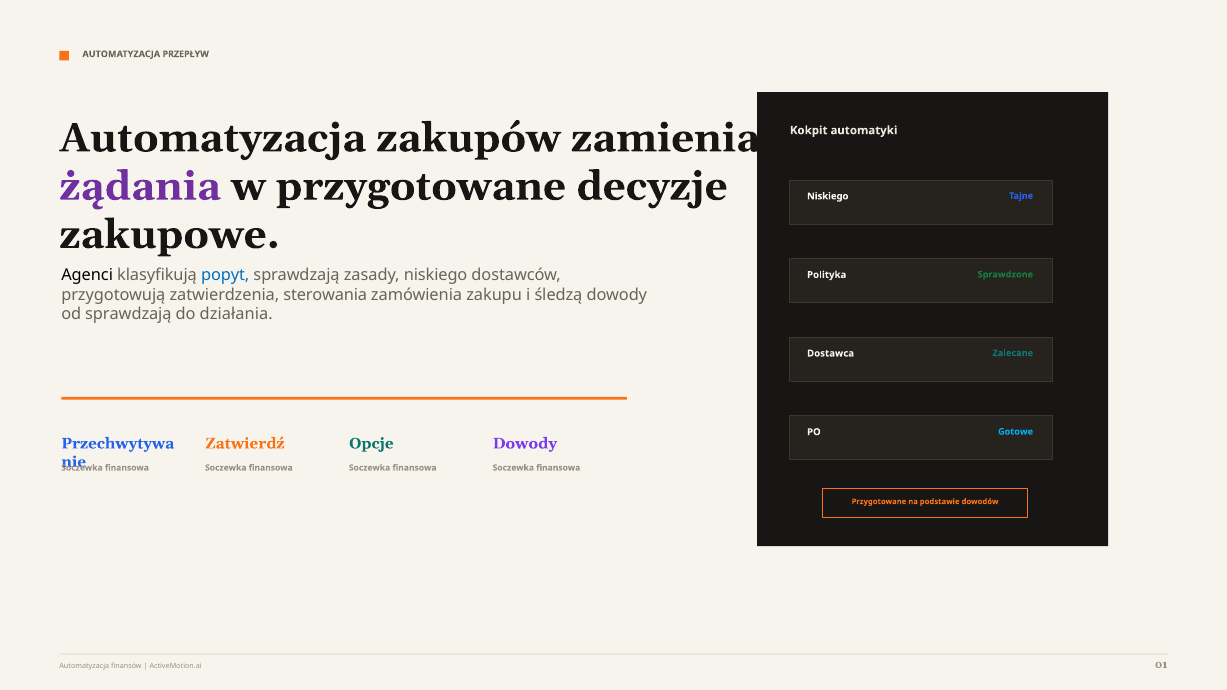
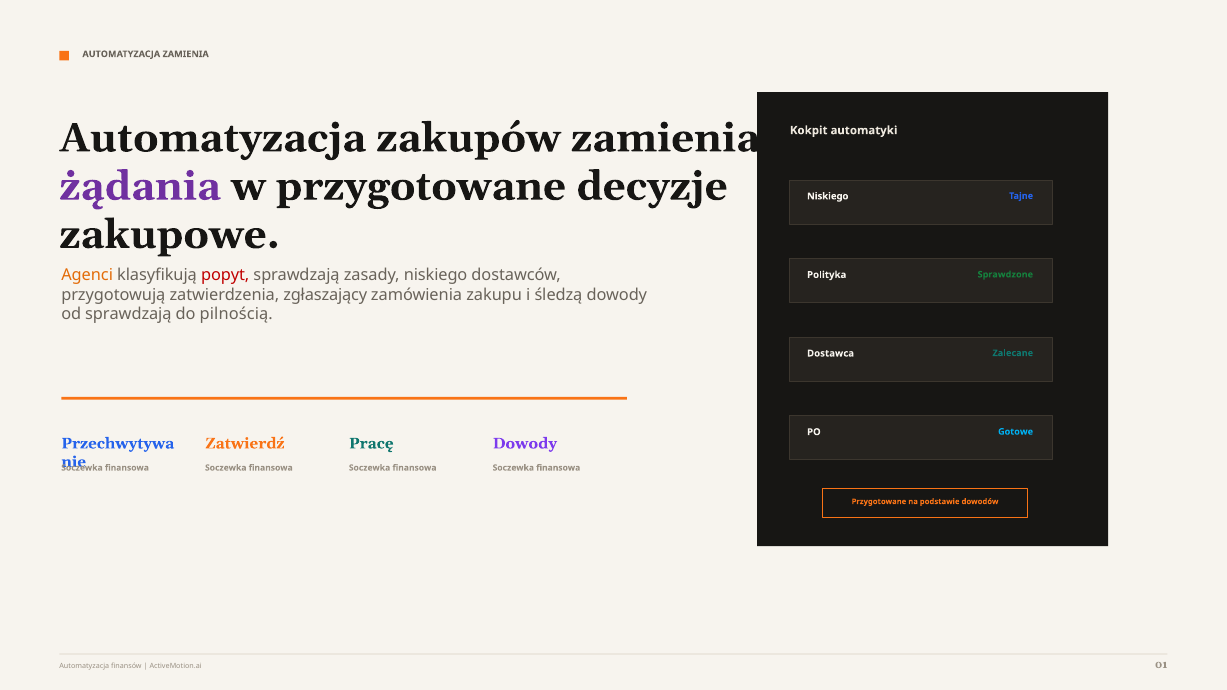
AUTOMATYZACJA PRZEPŁYW: PRZEPŁYW -> ZAMIENIA
Agenci colour: black -> orange
popyt colour: blue -> red
sterowania: sterowania -> zgłaszający
działania: działania -> pilnością
Opcje: Opcje -> Pracę
